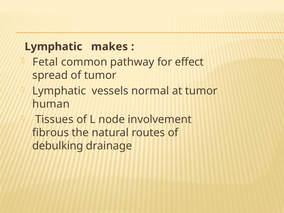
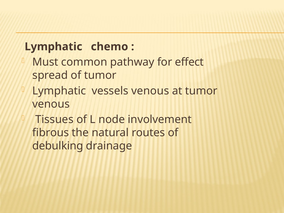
makes: makes -> chemo
Fetal: Fetal -> Must
vessels normal: normal -> venous
human at (51, 104): human -> venous
